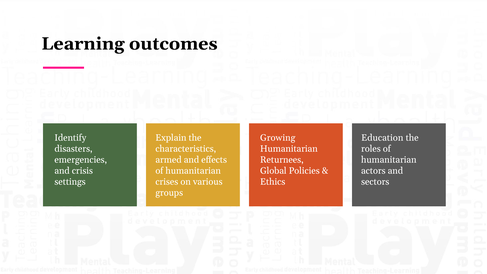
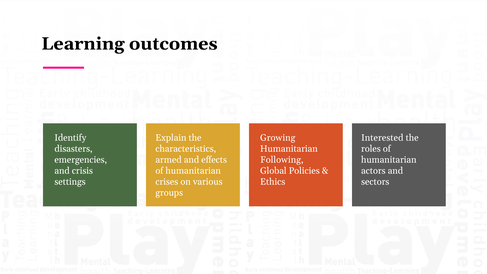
Education: Education -> Interested
Returnees: Returnees -> Following
